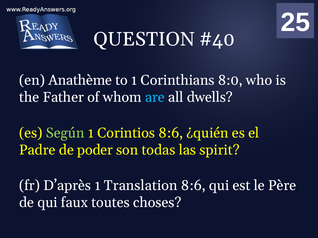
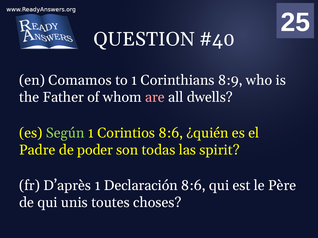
Anathème: Anathème -> Comamos
8:0: 8:0 -> 8:9
are colour: light blue -> pink
Translation: Translation -> Declaración
faux: faux -> unis
